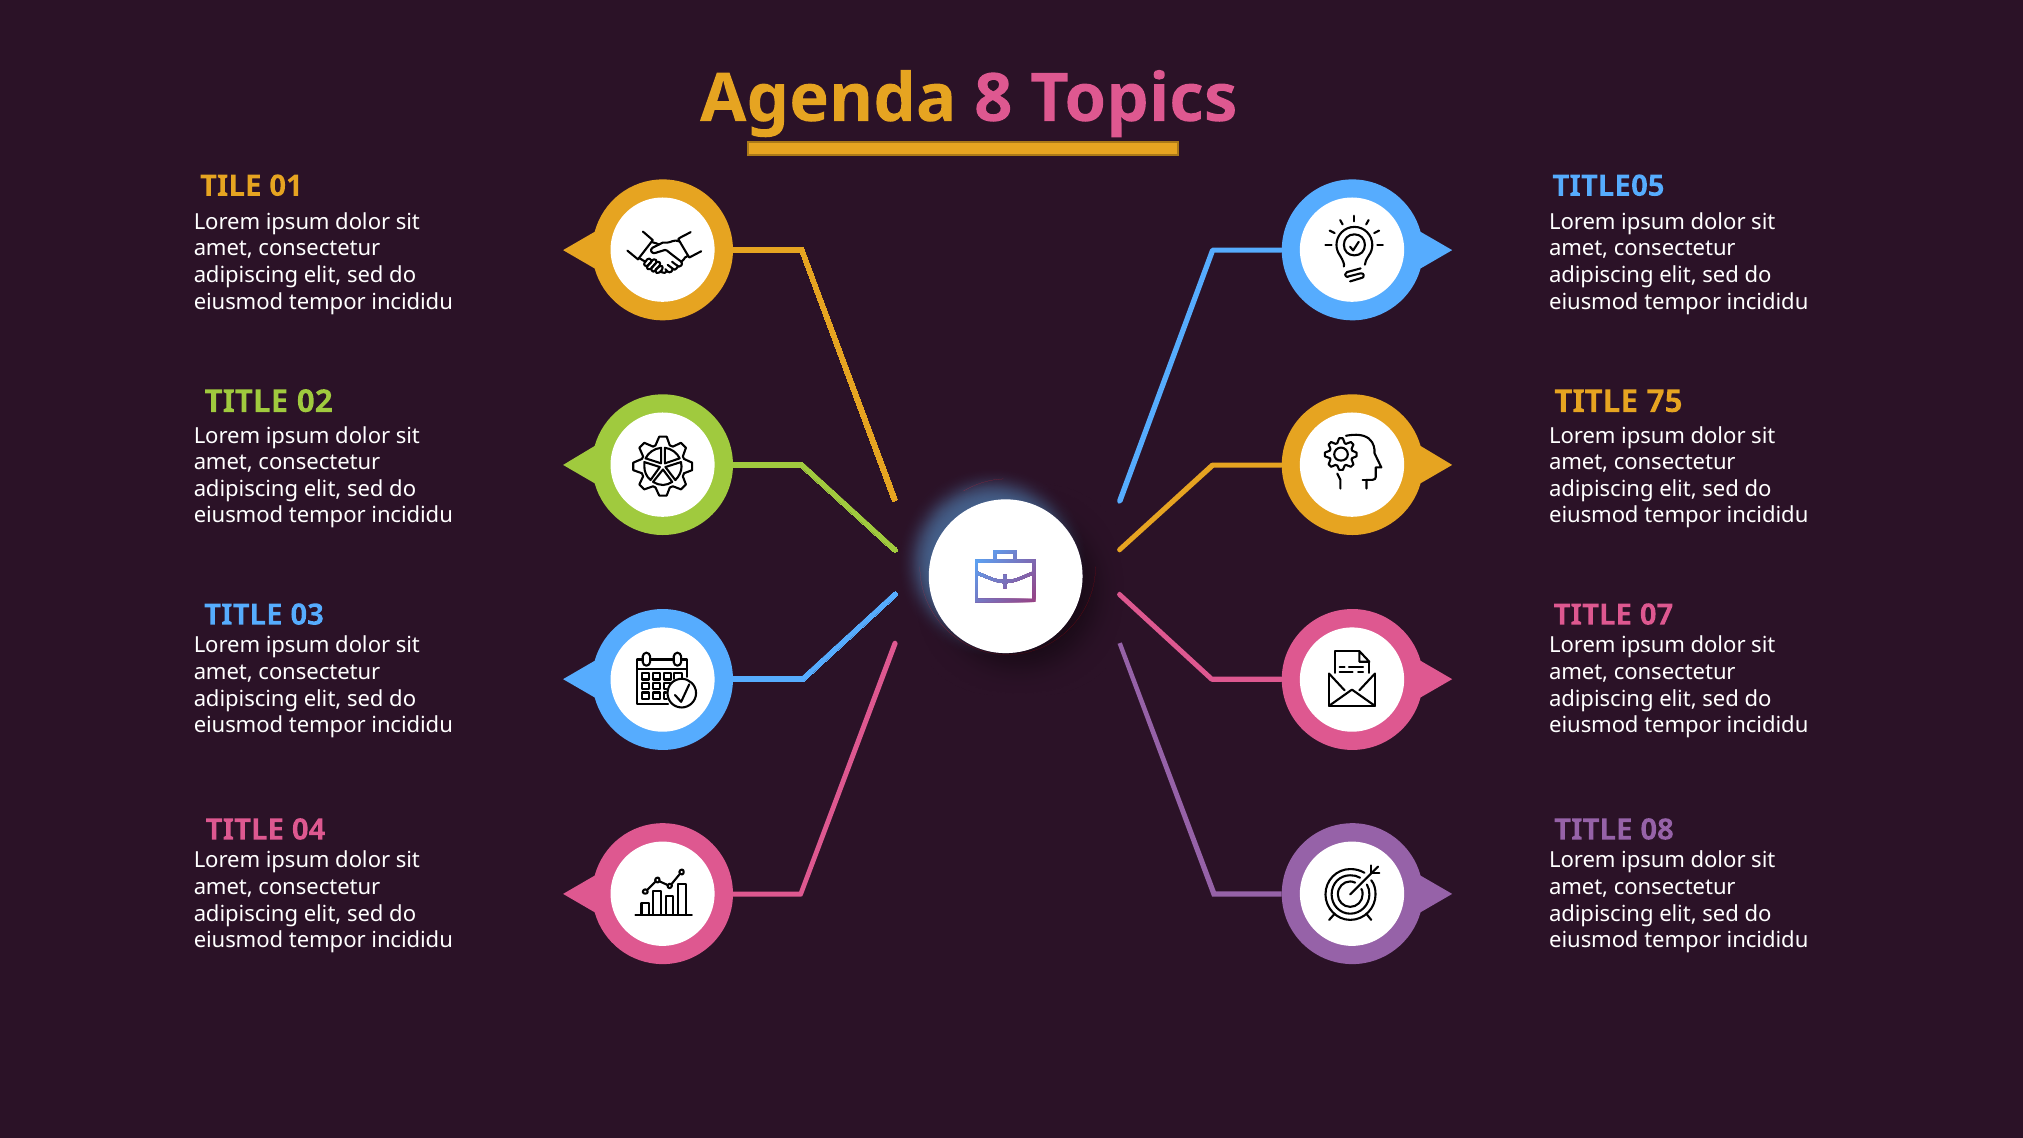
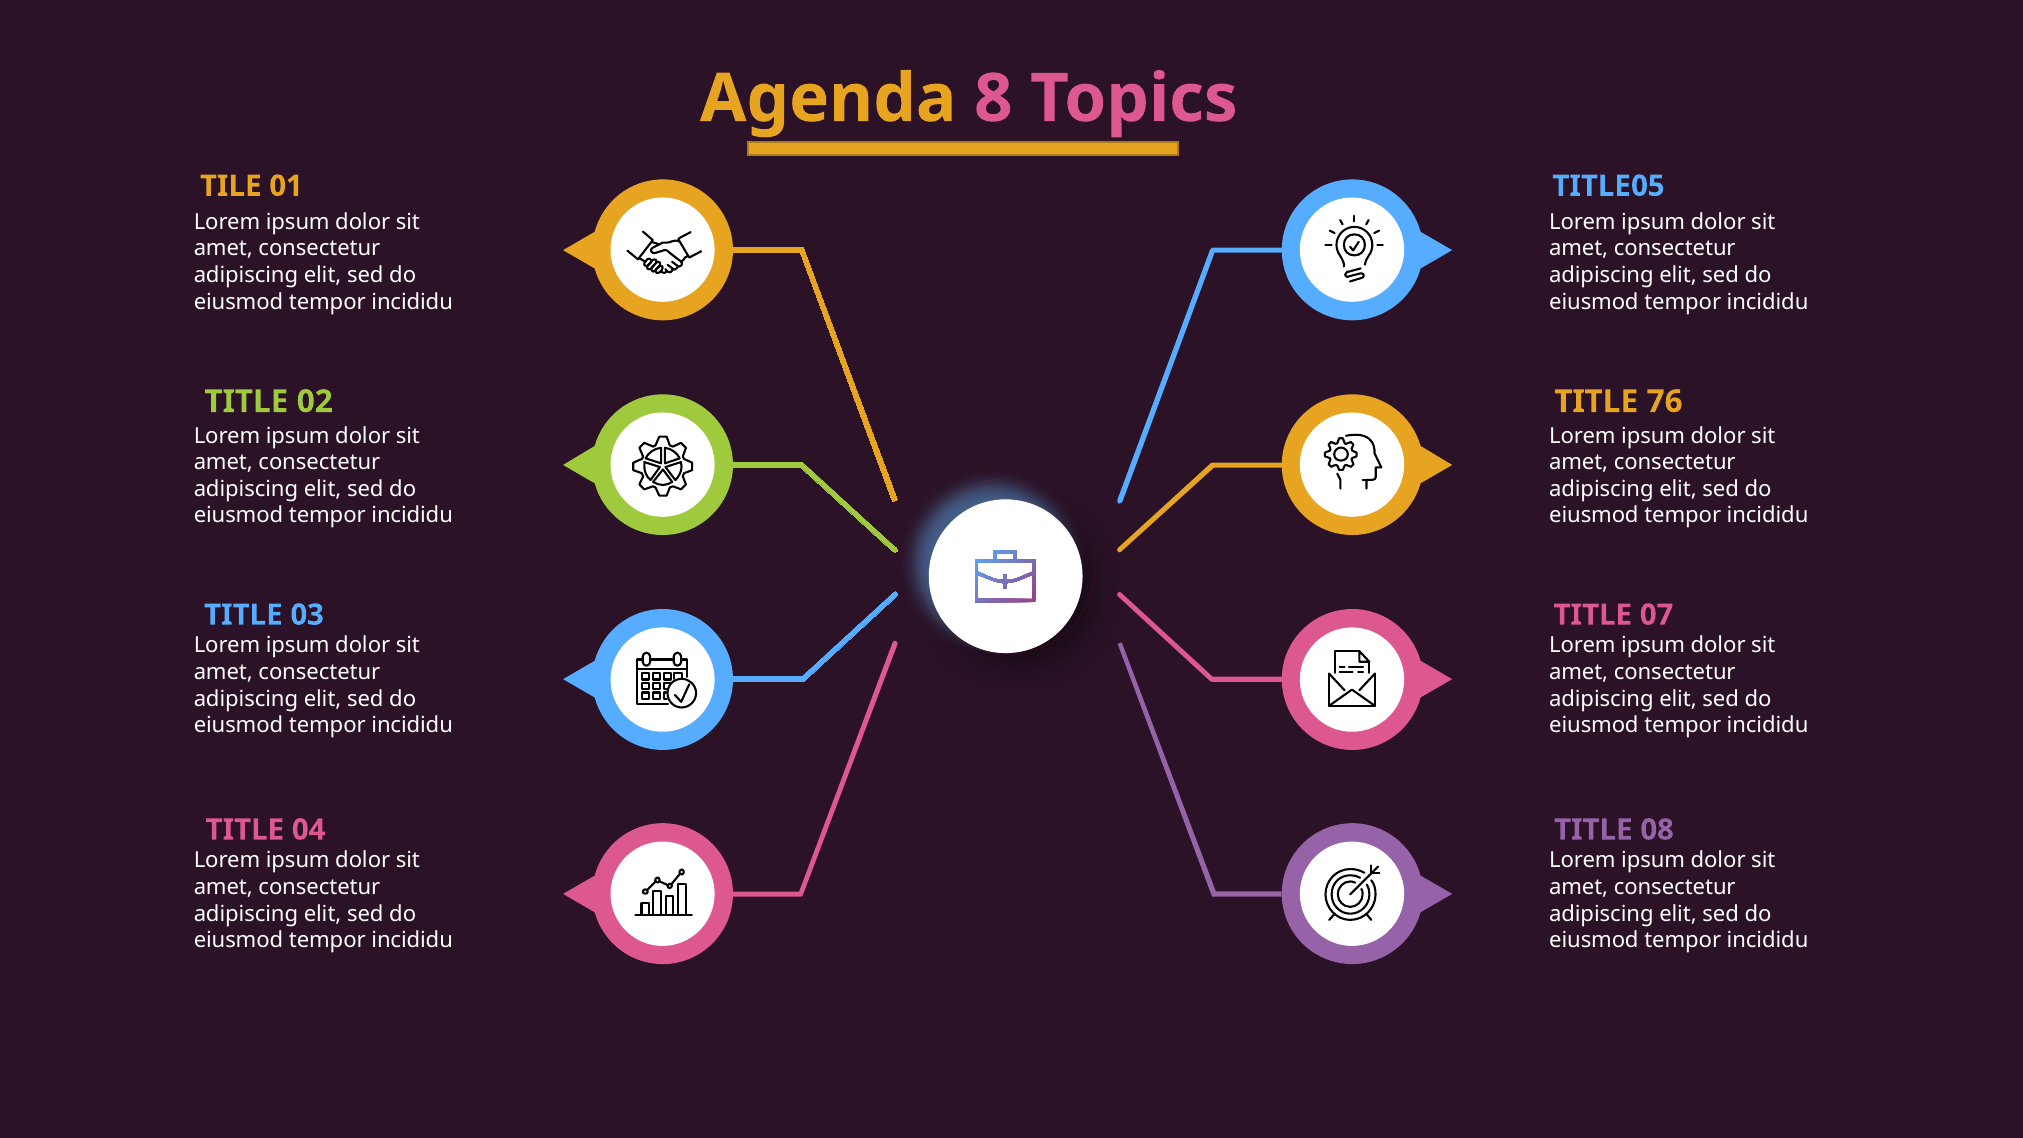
75: 75 -> 76
